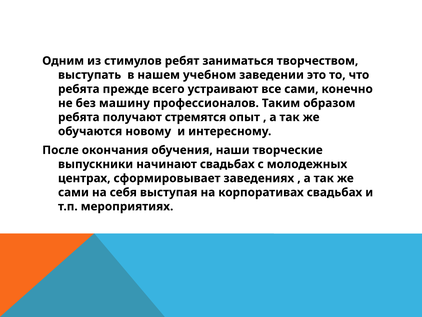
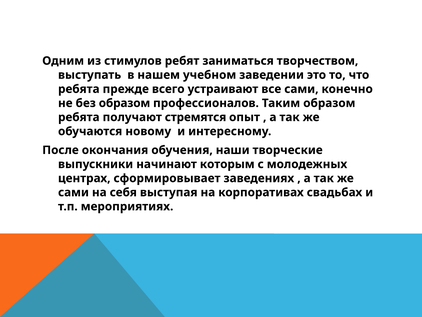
без машину: машину -> образом
начинают свадьбах: свадьбах -> которым
